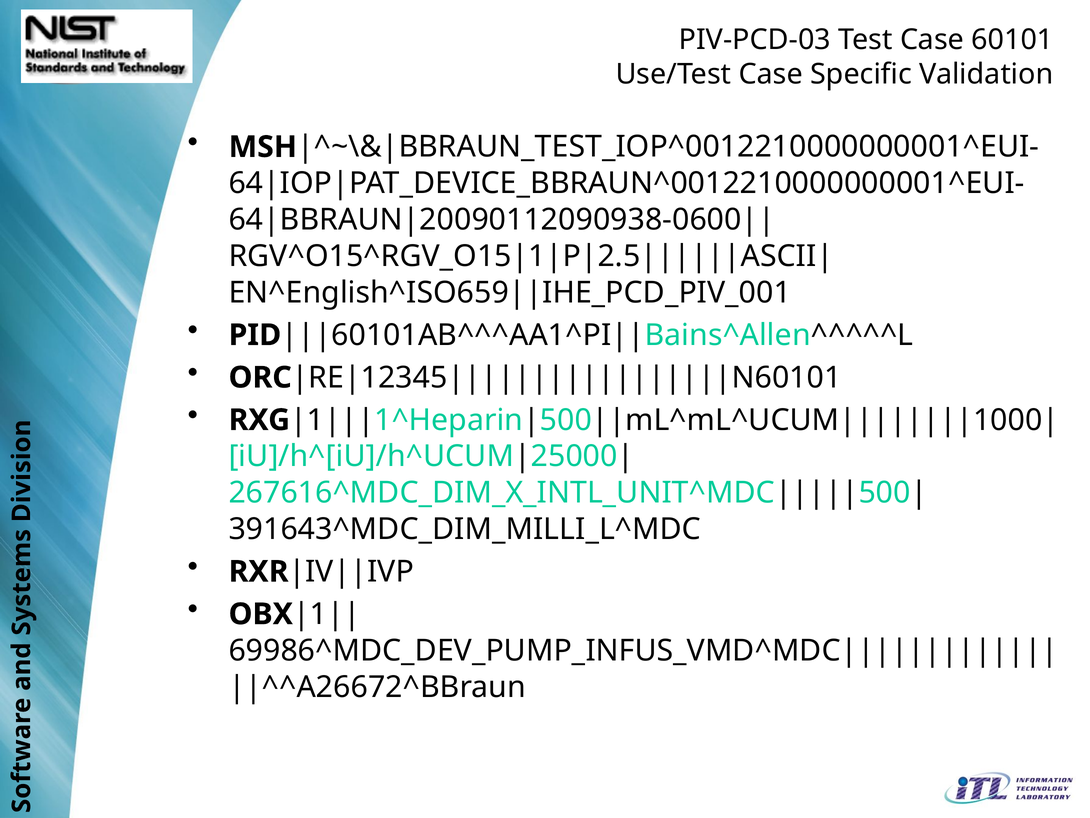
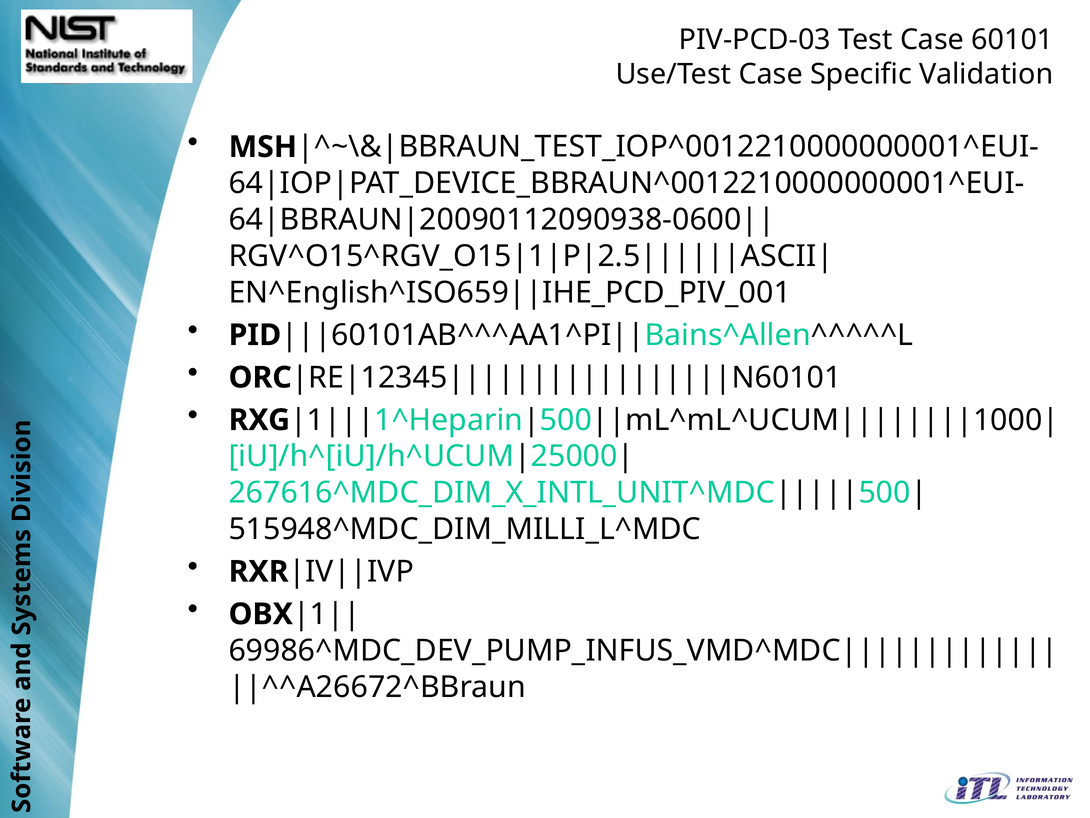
391643^MDC_DIM_MILLI_L^MDC: 391643^MDC_DIM_MILLI_L^MDC -> 515948^MDC_DIM_MILLI_L^MDC
